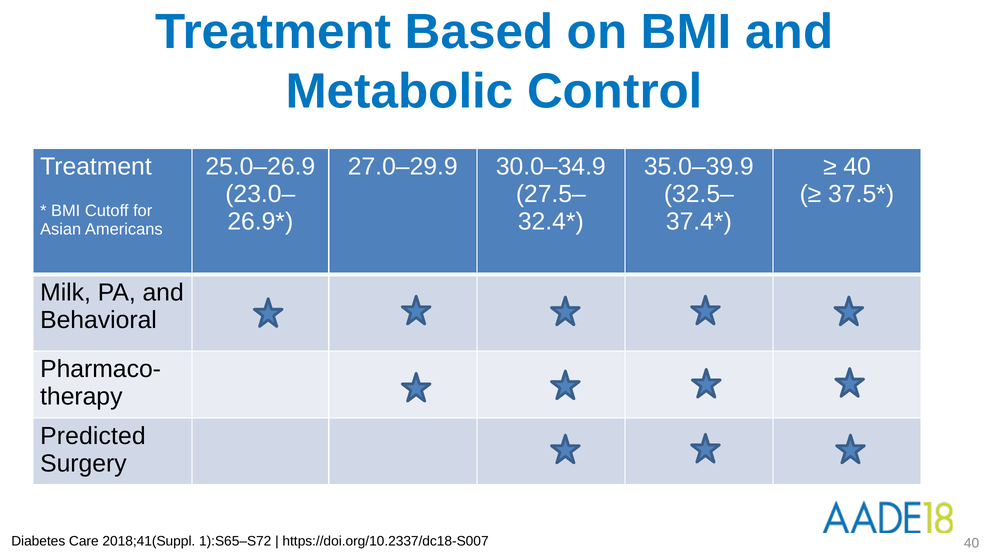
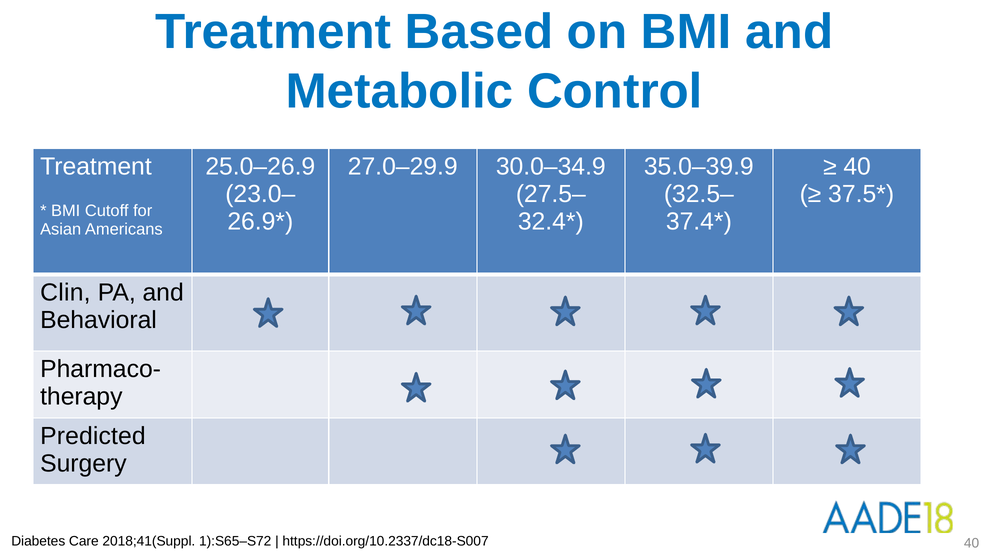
Milk: Milk -> Clin
